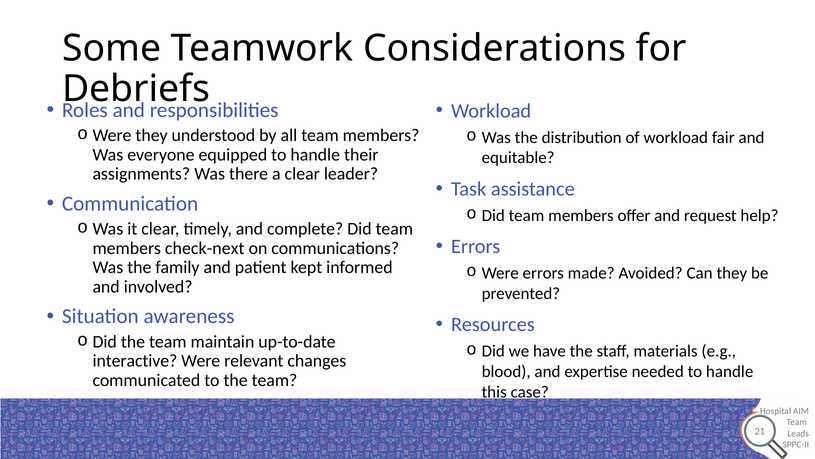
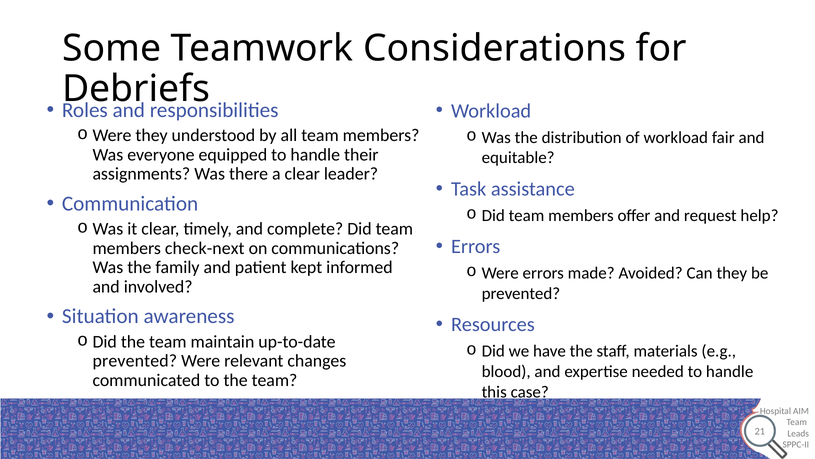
interactive at (135, 361): interactive -> prevented
